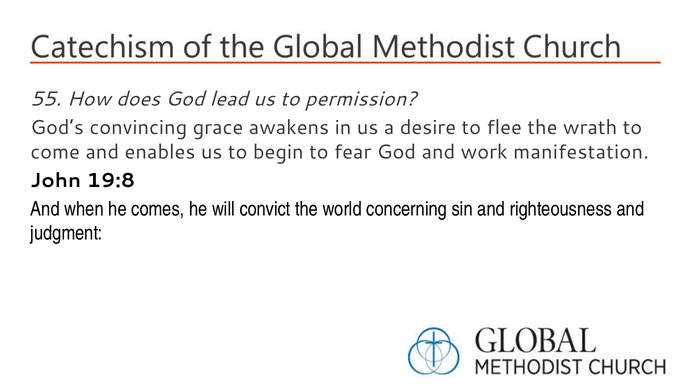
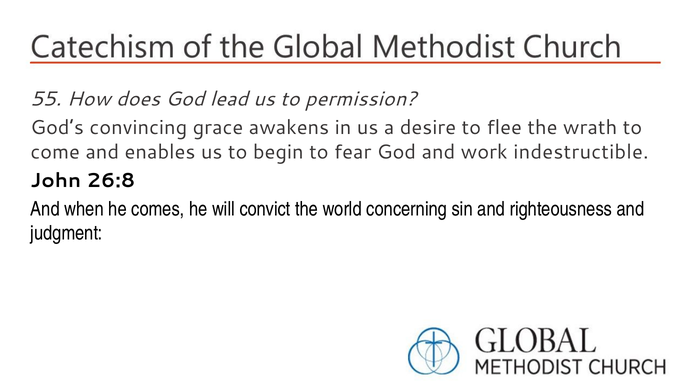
manifestation: manifestation -> indestructible
19:8: 19:8 -> 26:8
